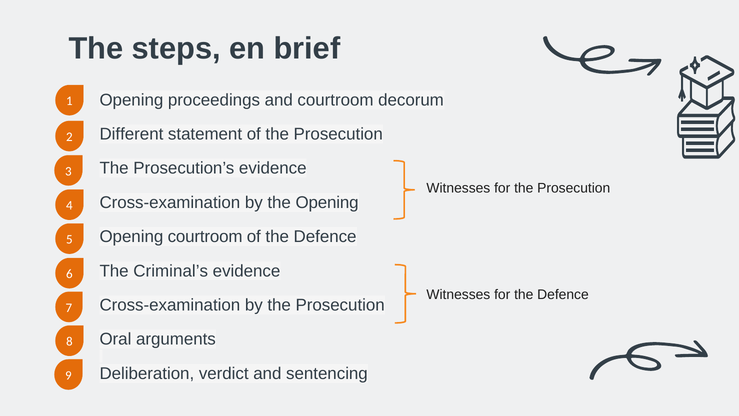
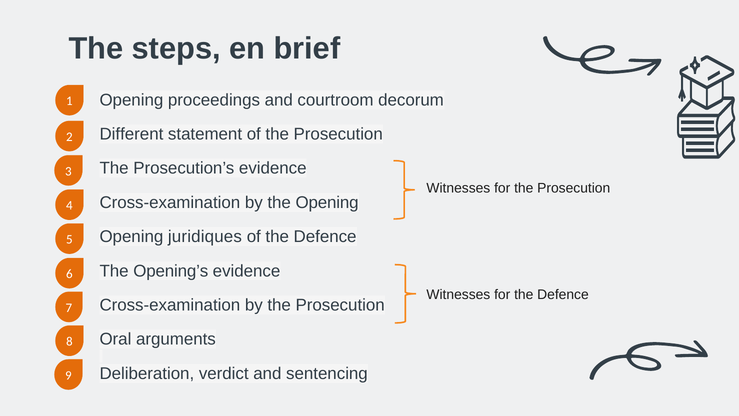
Opening courtroom: courtroom -> juridiques
Criminal’s: Criminal’s -> Opening’s
